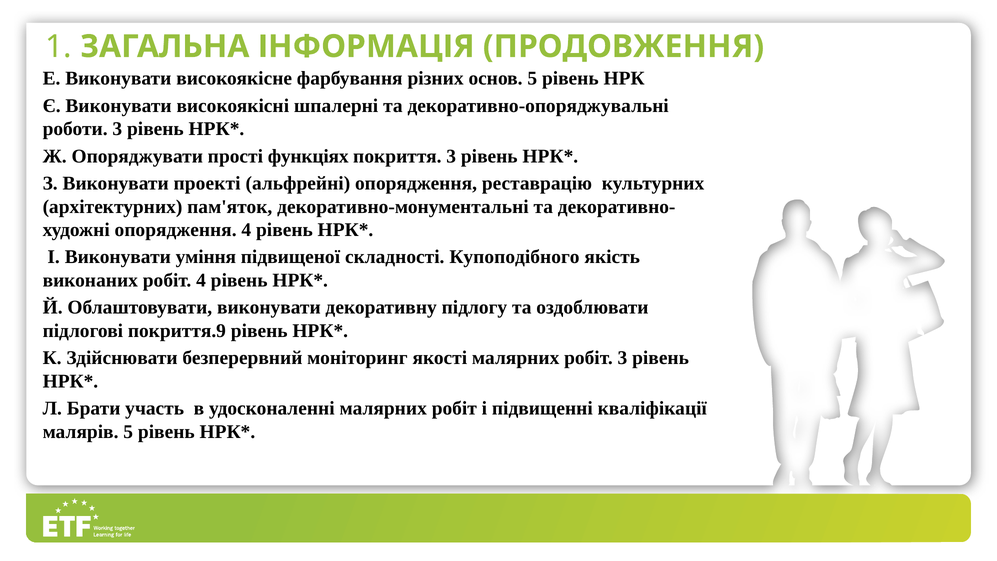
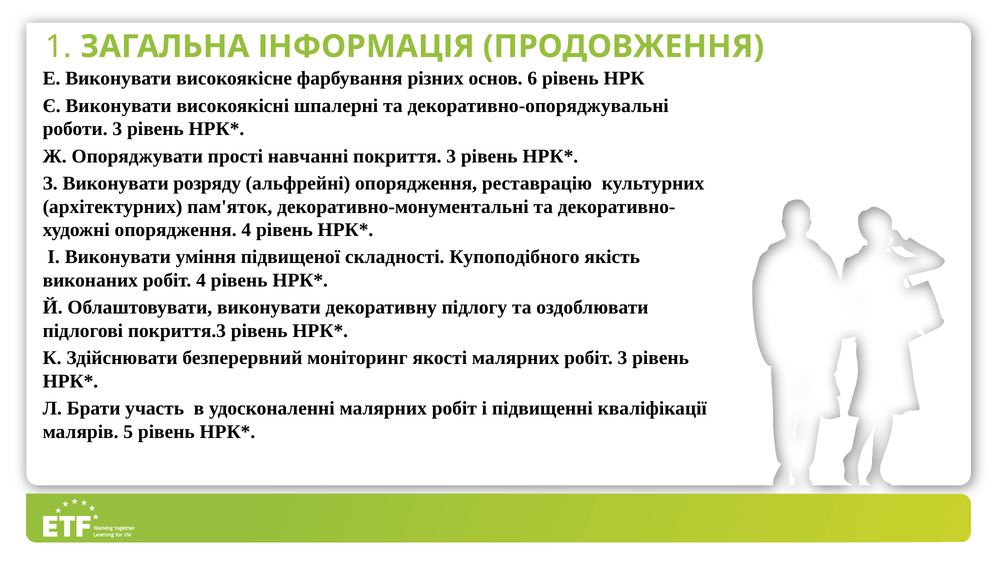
основ 5: 5 -> 6
функціях: функціях -> навчанні
проекті: проекті -> розряду
покриття.9: покриття.9 -> покриття.3
